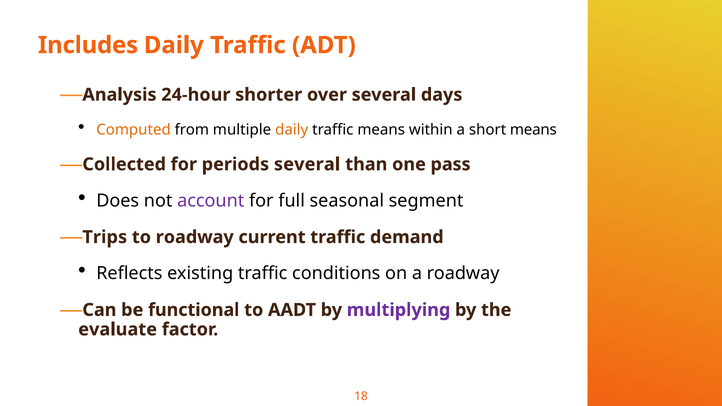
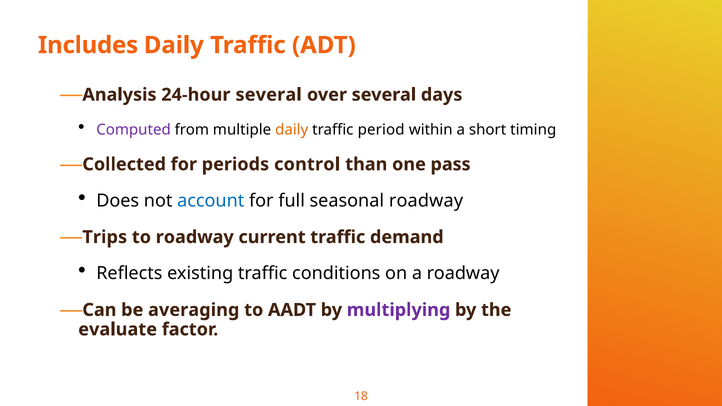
24-hour shorter: shorter -> several
Computed colour: orange -> purple
traffic means: means -> period
short means: means -> timing
periods several: several -> control
account colour: purple -> blue
seasonal segment: segment -> roadway
functional: functional -> averaging
